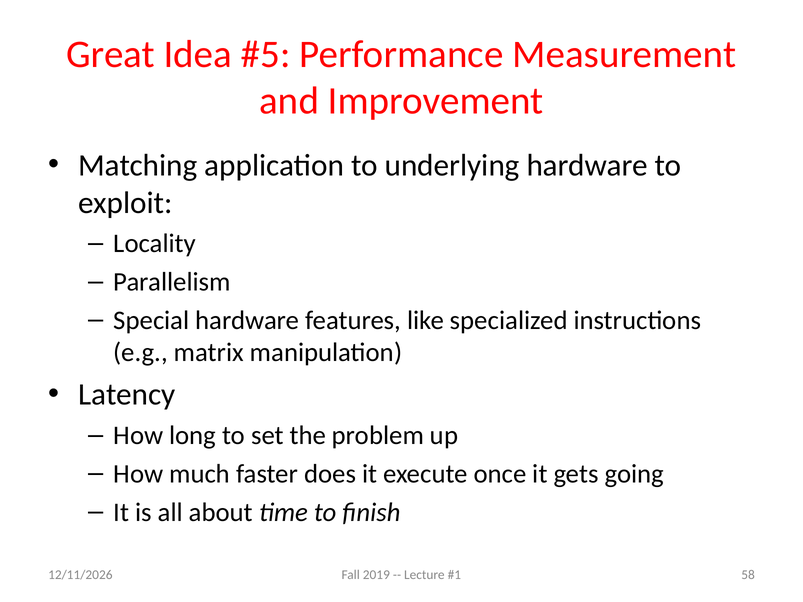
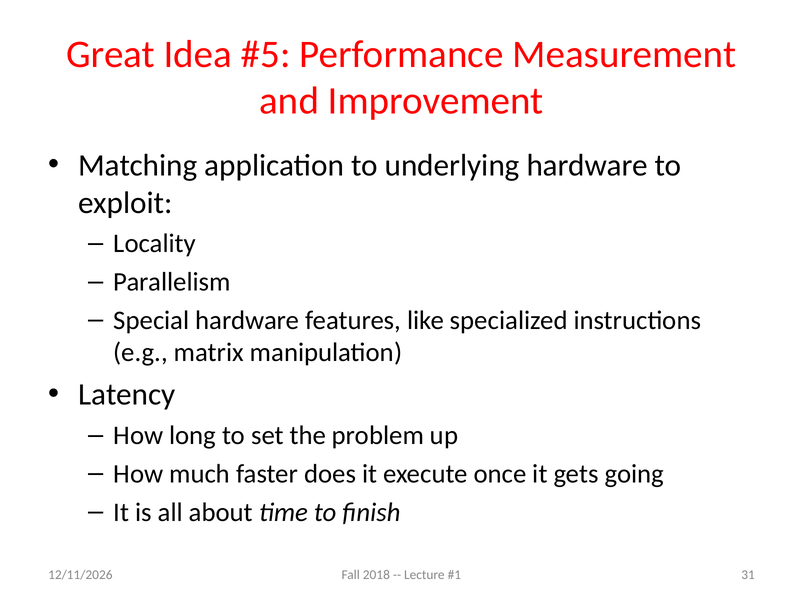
2019: 2019 -> 2018
58: 58 -> 31
